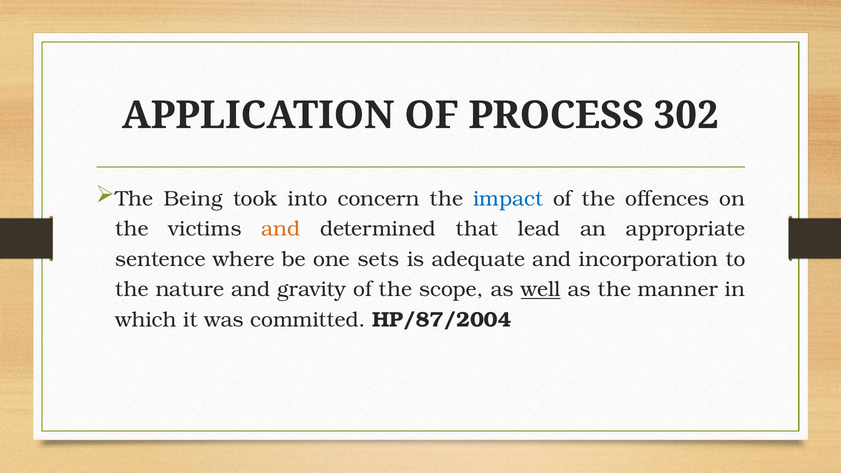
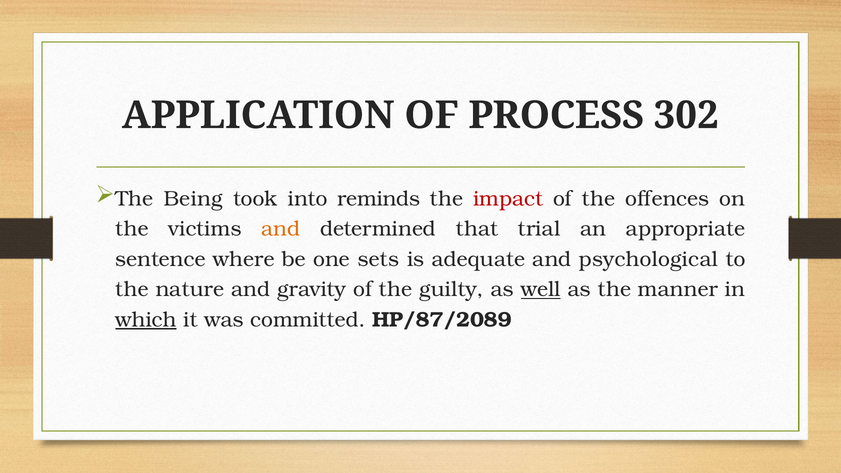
concern: concern -> reminds
impact colour: blue -> red
lead: lead -> trial
incorporation: incorporation -> psychological
scope: scope -> guilty
which underline: none -> present
HP/87/2004: HP/87/2004 -> HP/87/2089
